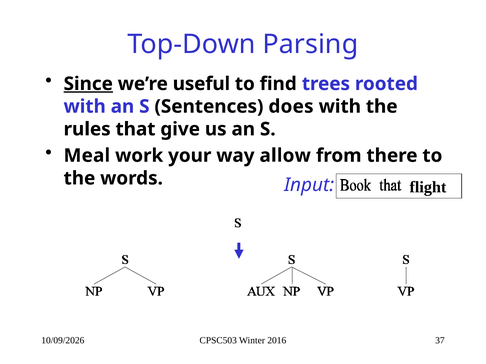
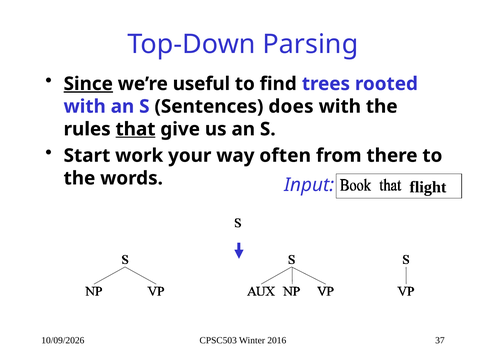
that underline: none -> present
Meal: Meal -> Start
allow: allow -> often
